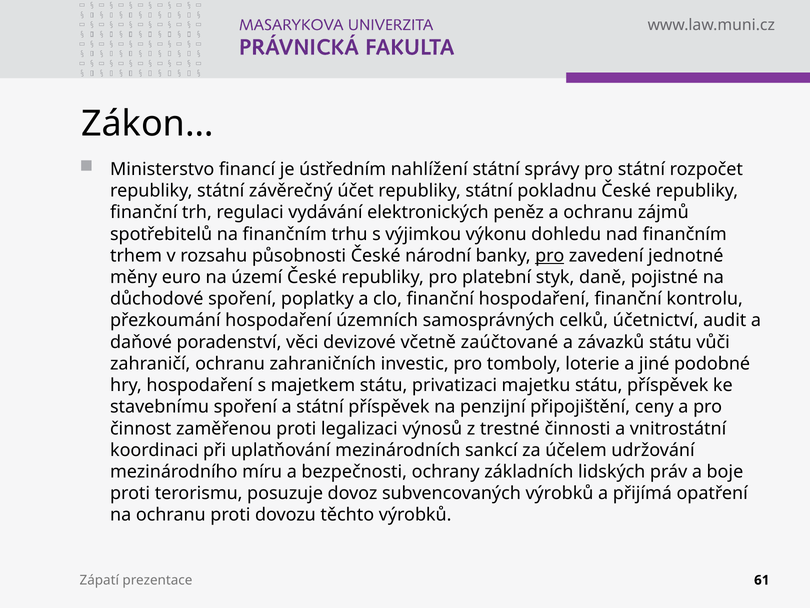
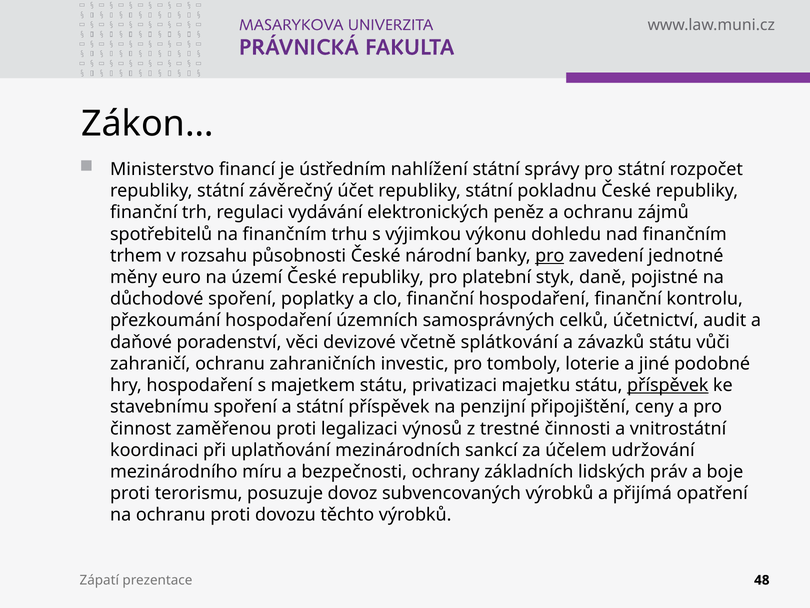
zaúčtované: zaúčtované -> splátkování
příspěvek at (668, 385) underline: none -> present
61: 61 -> 48
